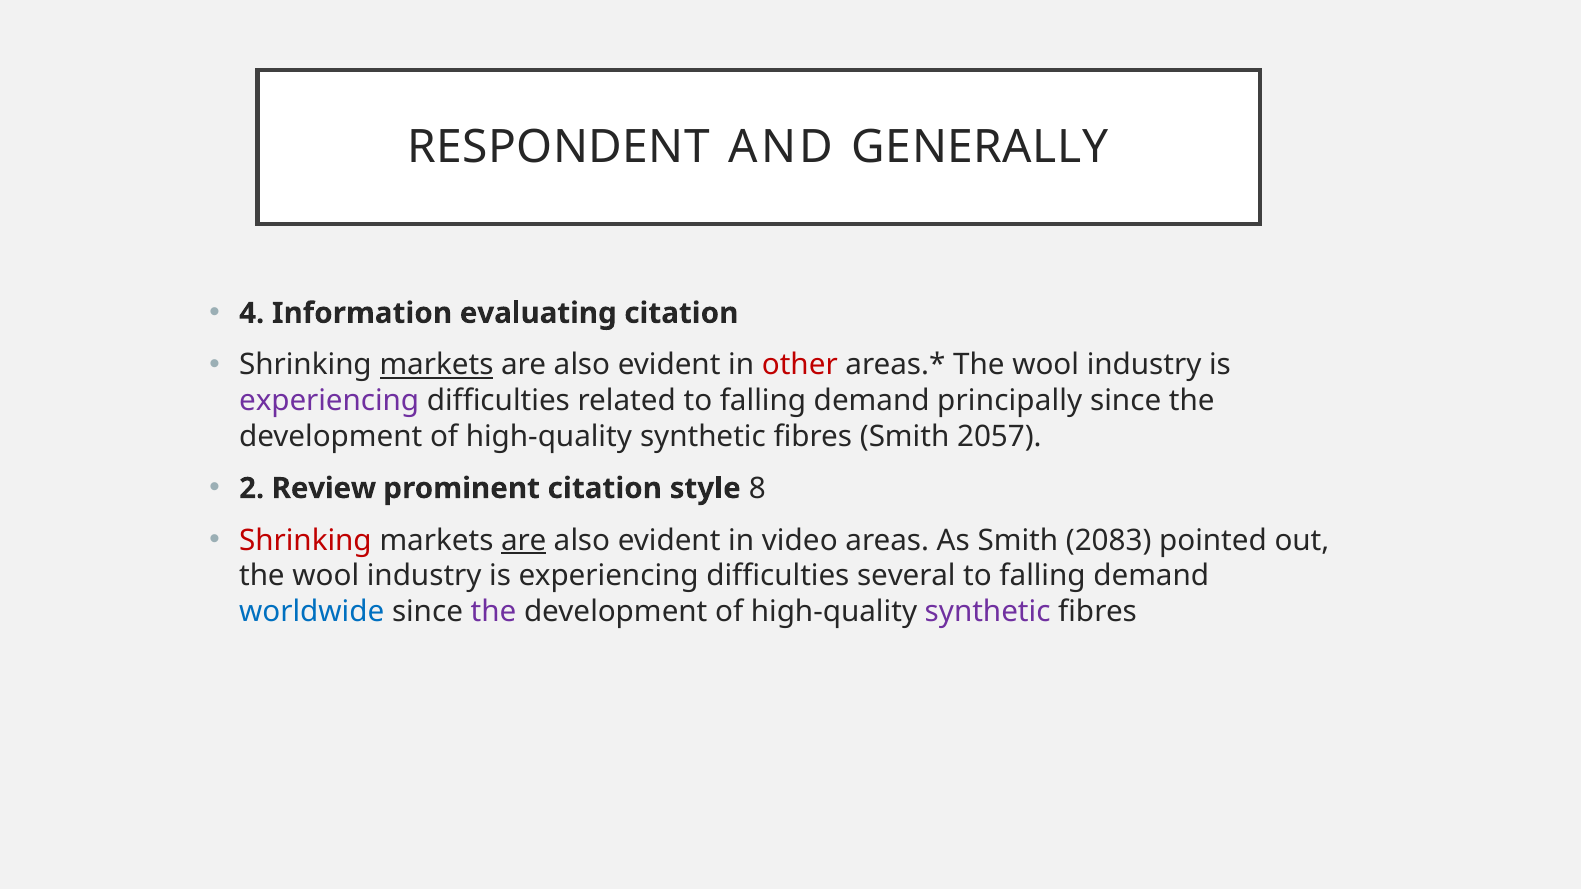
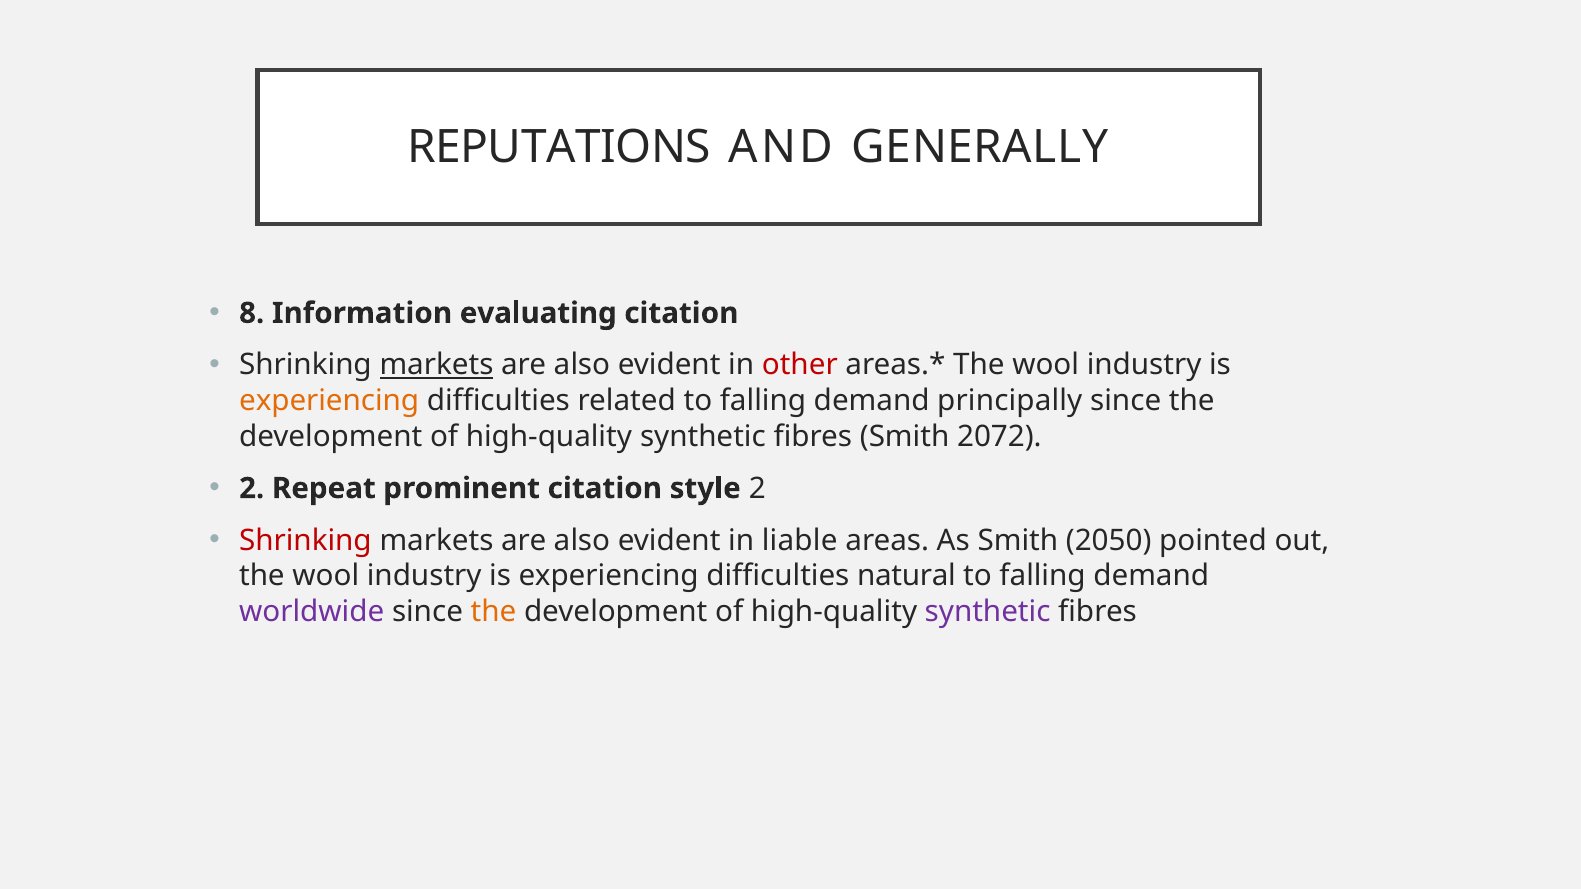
RESPONDENT: RESPONDENT -> REPUTATIONS
4: 4 -> 8
experiencing at (329, 401) colour: purple -> orange
2057: 2057 -> 2072
Review: Review -> Repeat
style 8: 8 -> 2
are at (524, 541) underline: present -> none
video: video -> liable
2083: 2083 -> 2050
several: several -> natural
worldwide colour: blue -> purple
the at (494, 612) colour: purple -> orange
